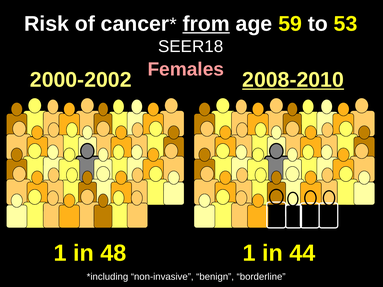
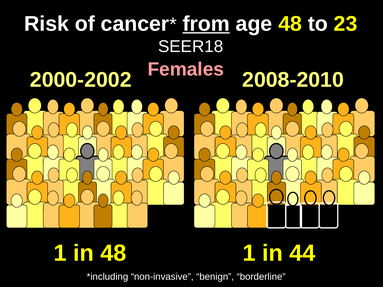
age 59: 59 -> 48
53: 53 -> 23
2008-2010 underline: present -> none
